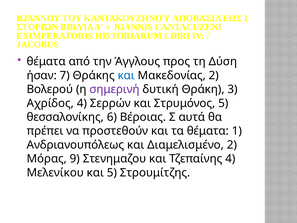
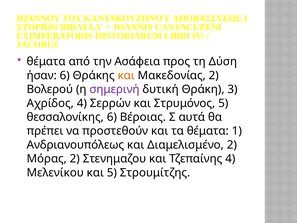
Άγγλους: Άγγλους -> Ασάφεια
ήσαν 7: 7 -> 6
και at (126, 75) colour: blue -> orange
Μόρας 9: 9 -> 2
